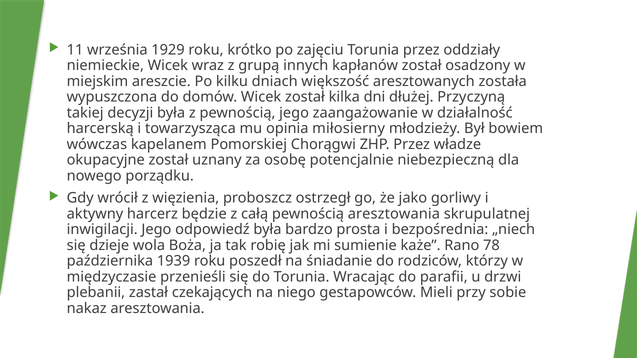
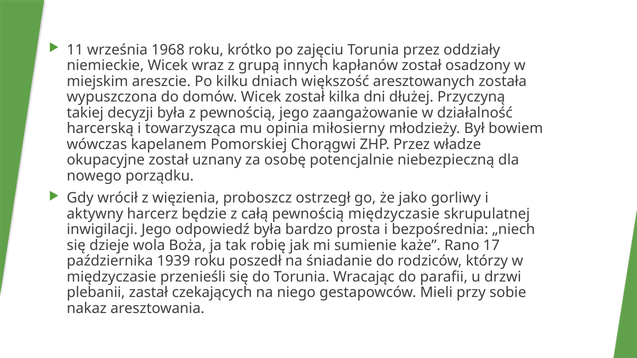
1929: 1929 -> 1968
pewnością aresztowania: aresztowania -> międzyczasie
78: 78 -> 17
